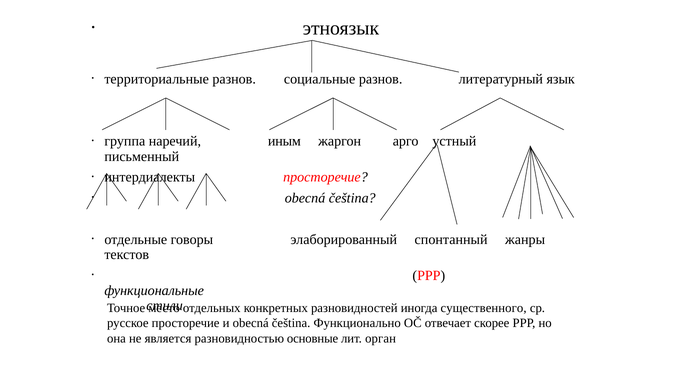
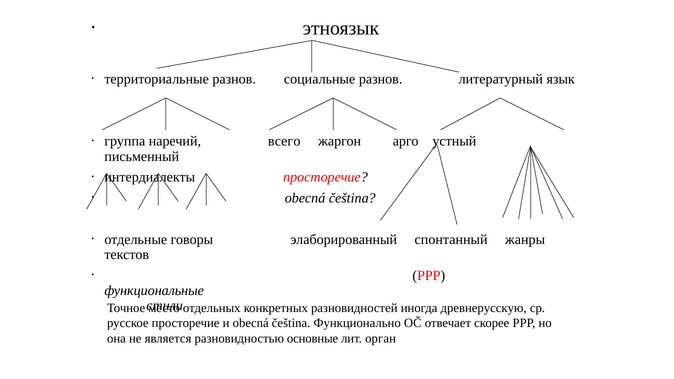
иным: иным -> всего
существенного: существенного -> древнерусскую
